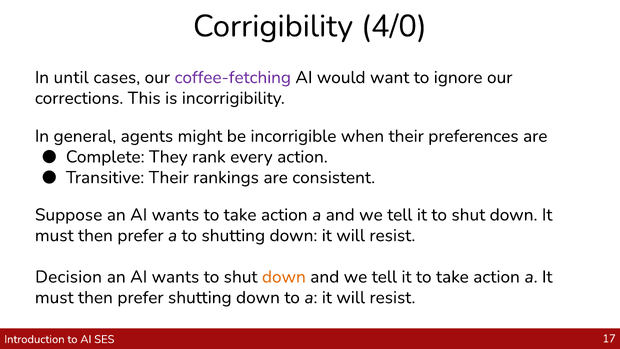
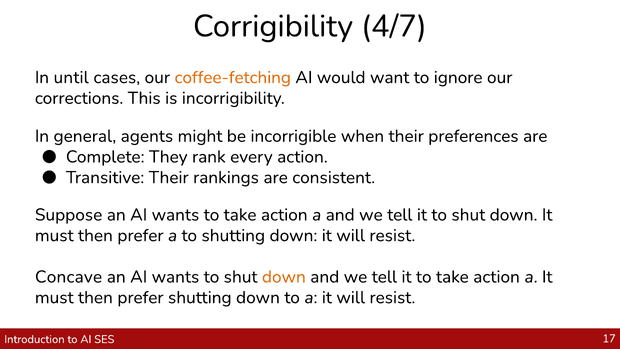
4/0: 4/0 -> 4/7
coffee-fetching colour: purple -> orange
Decision: Decision -> Concave
